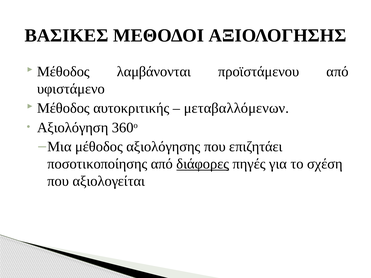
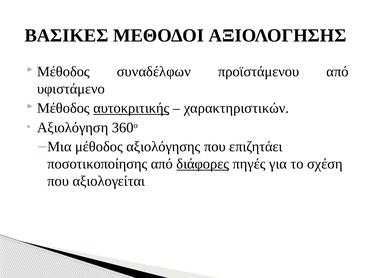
λαμβάνονται: λαμβάνονται -> συναδέλφων
αυτοκριτικής underline: none -> present
μεταβαλλόμενων: μεταβαλλόμενων -> χαρακτηριστικών
